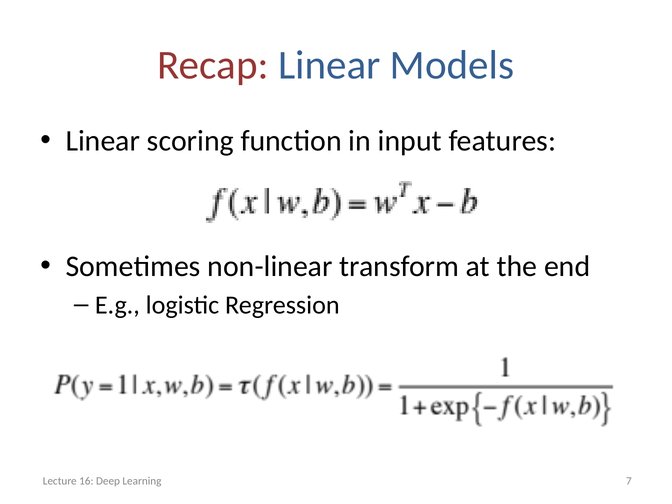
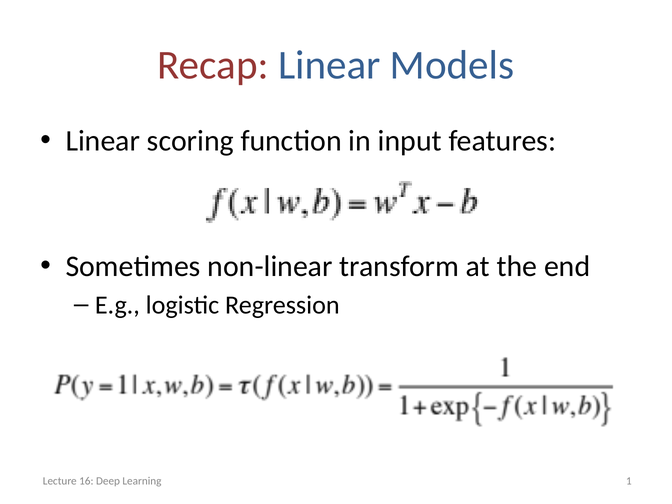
7: 7 -> 1
